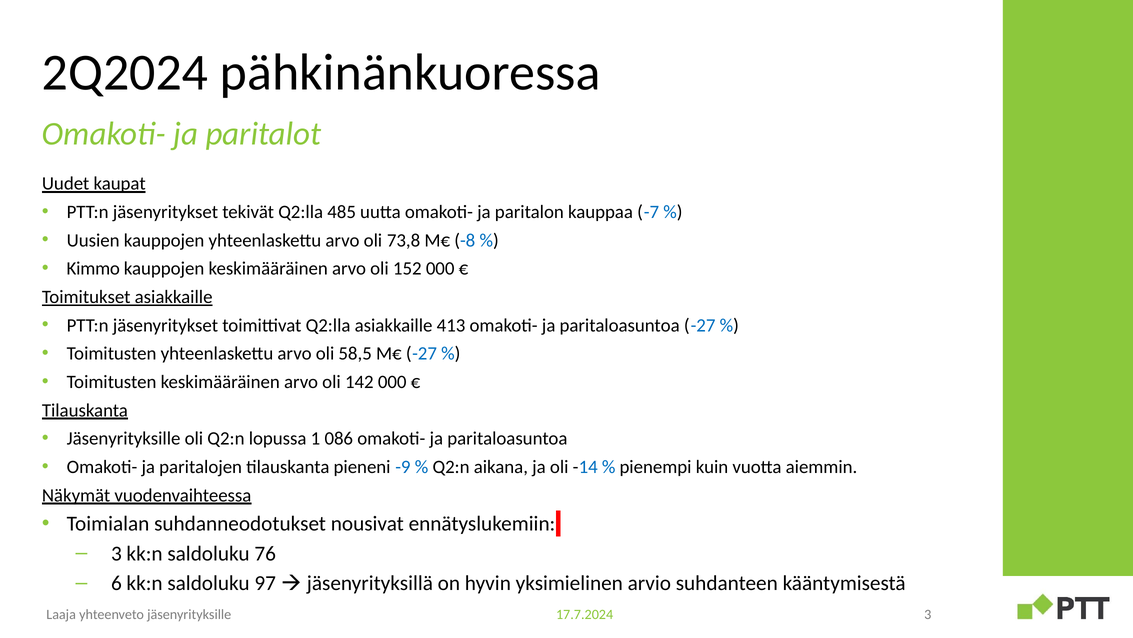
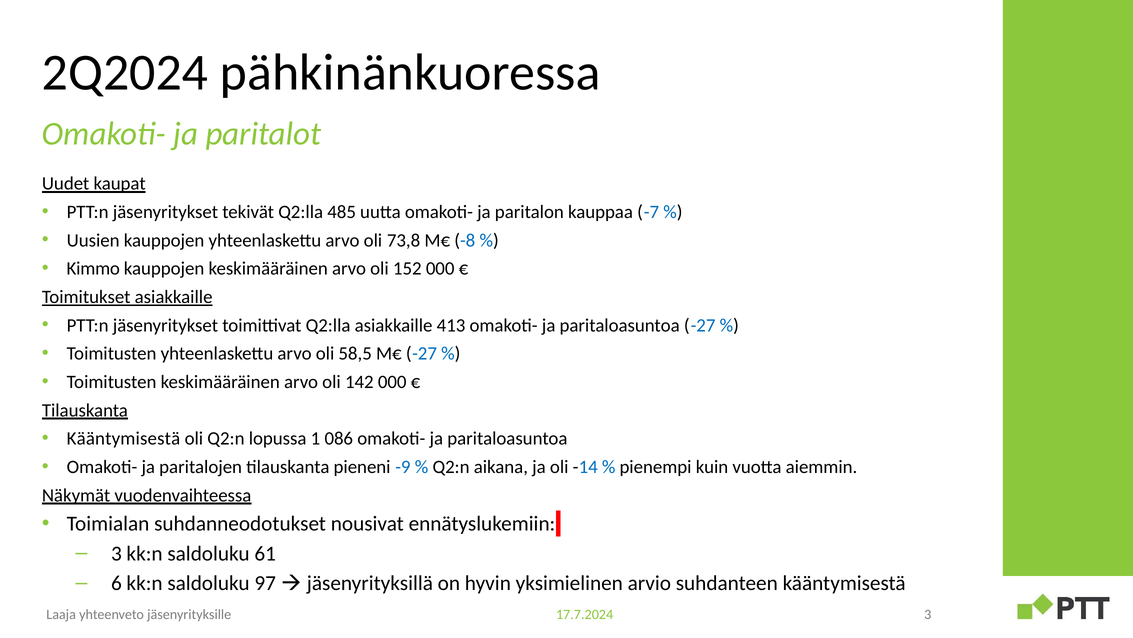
Jäsenyrityksille at (124, 438): Jäsenyrityksille -> Kääntymisestä
76: 76 -> 61
